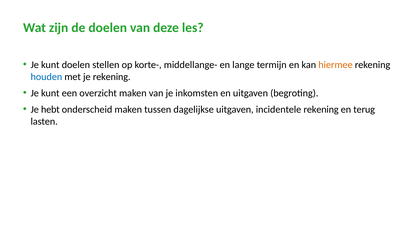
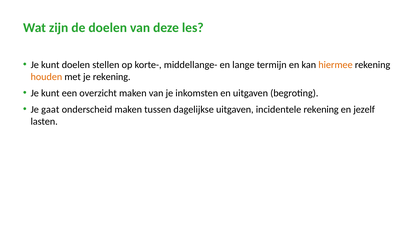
houden colour: blue -> orange
hebt: hebt -> gaat
terug: terug -> jezelf
